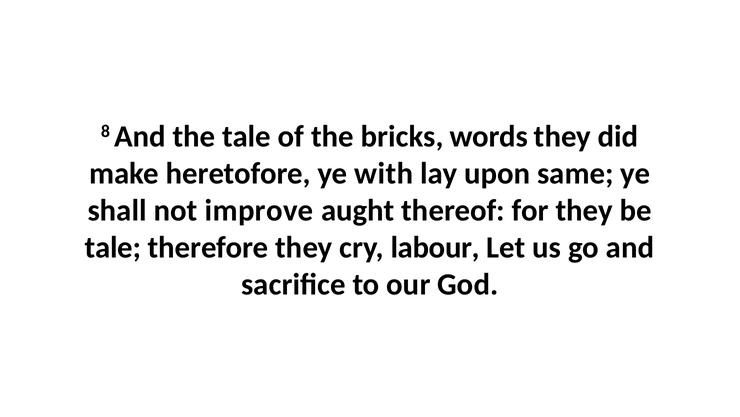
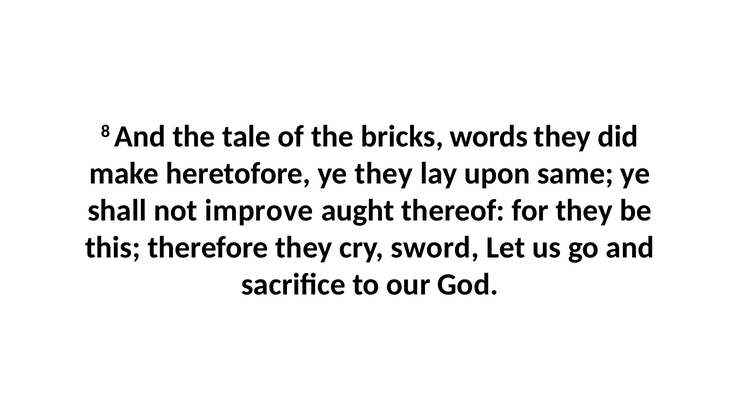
ye with: with -> they
tale at (113, 247): tale -> this
labour: labour -> sword
